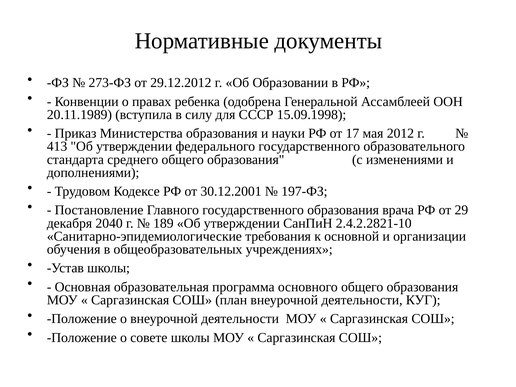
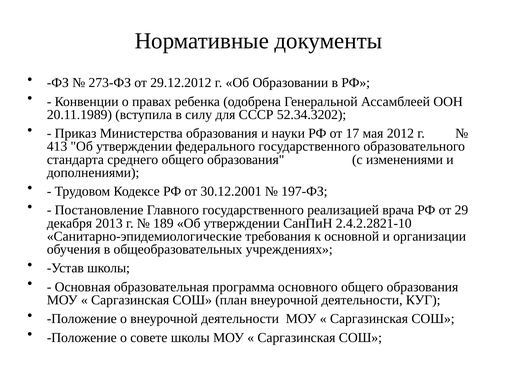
15.09.1998: 15.09.1998 -> 52.34.3202
государственного образования: образования -> реализацией
2040: 2040 -> 2013
